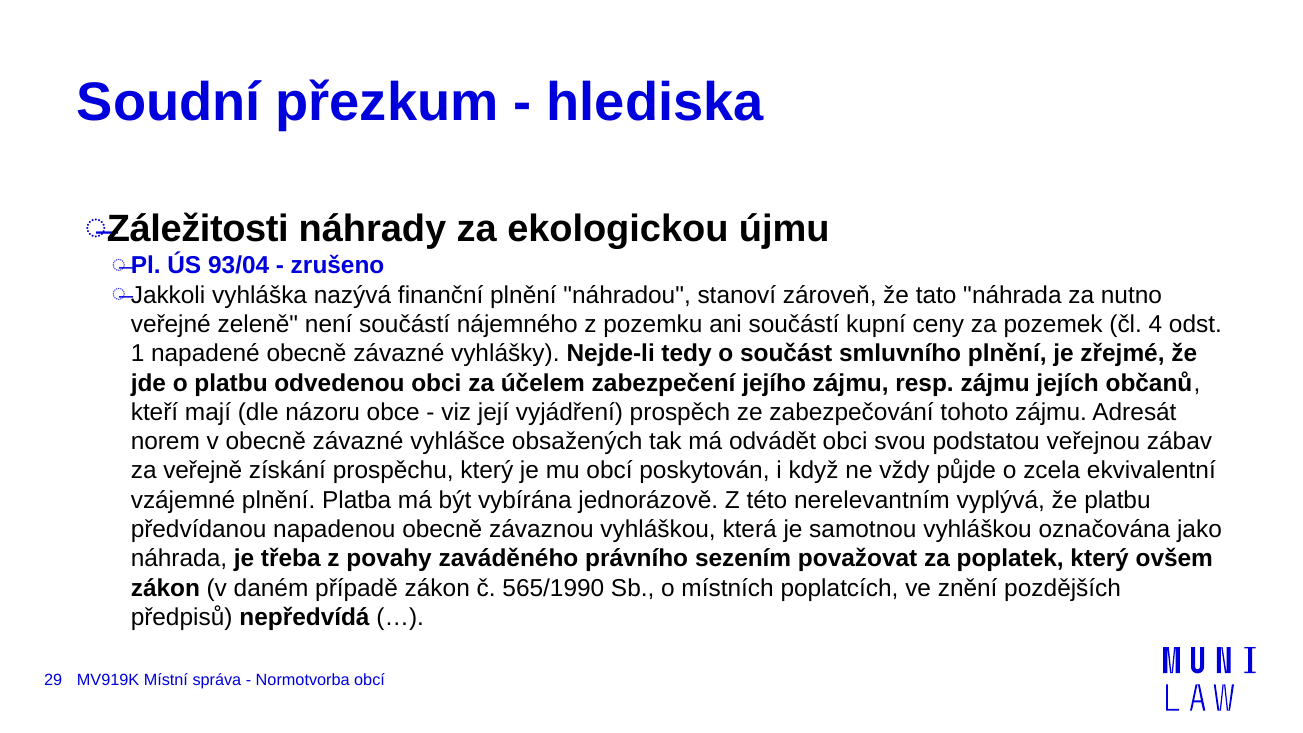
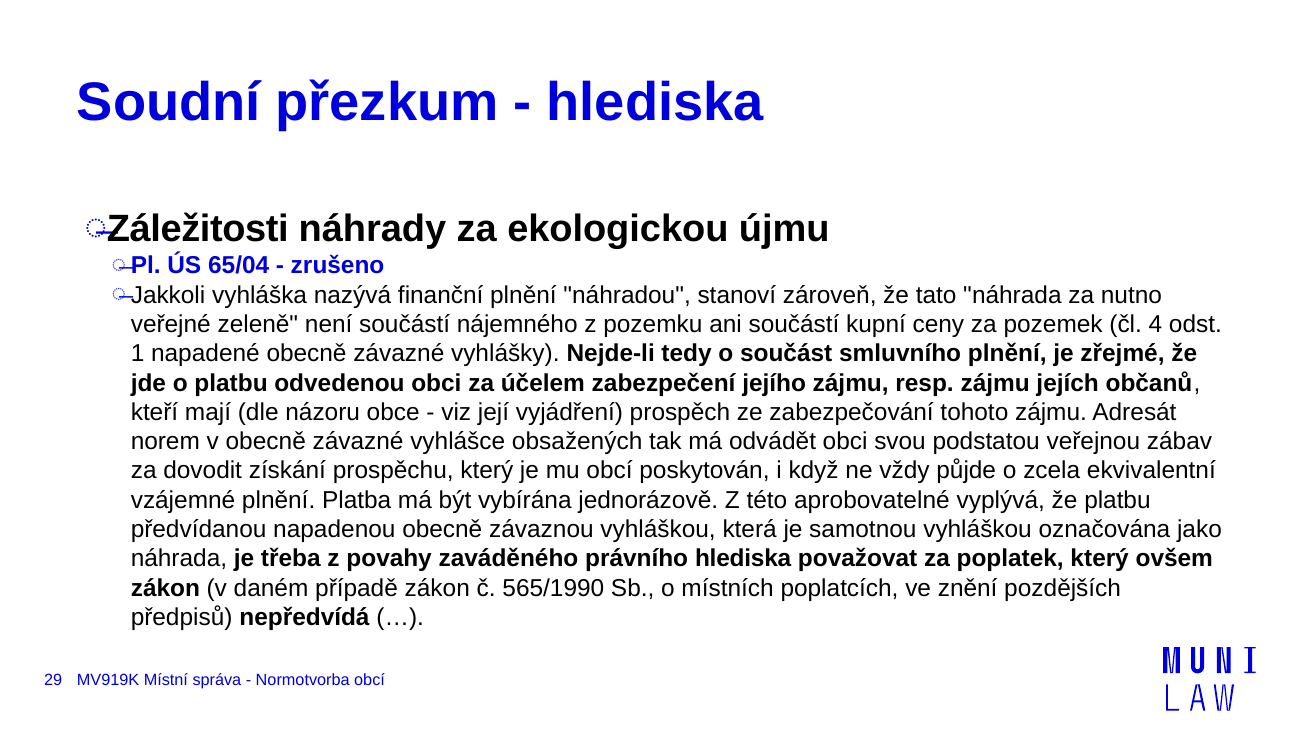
93/04: 93/04 -> 65/04
veřejně: veřejně -> dovodit
nerelevantním: nerelevantním -> aprobovatelné
právního sezením: sezením -> hlediska
